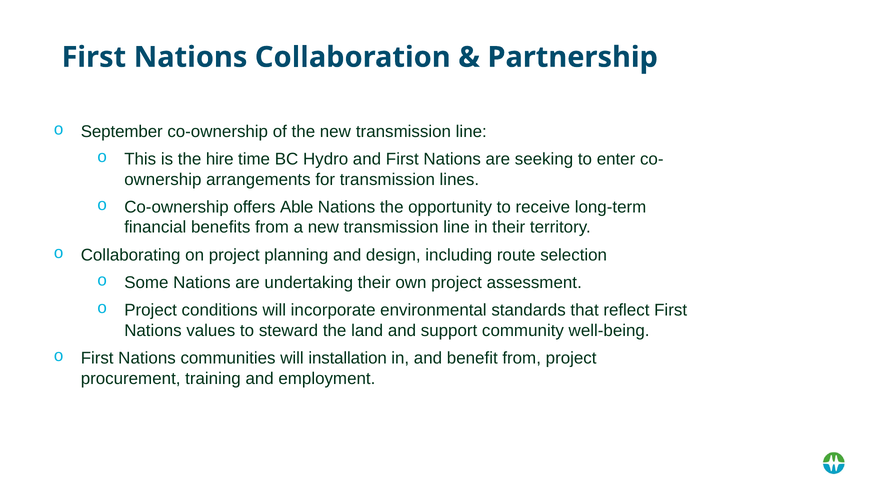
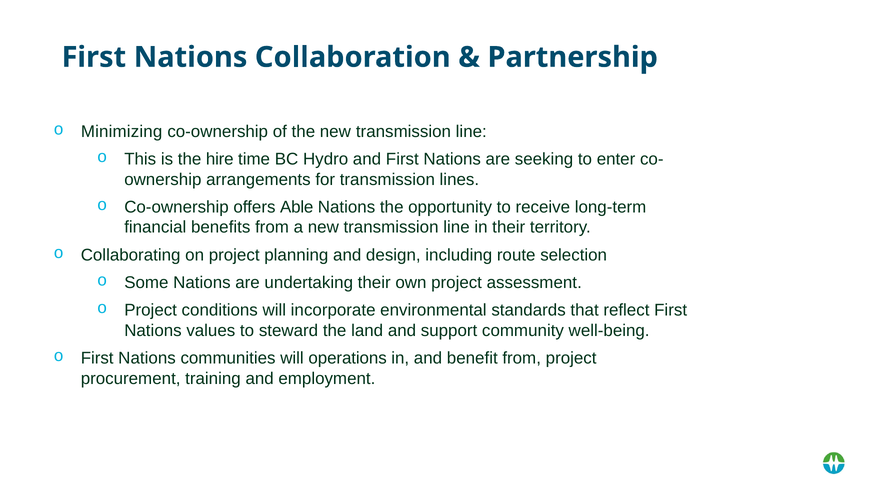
September: September -> Minimizing
installation: installation -> operations
